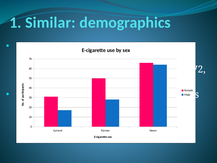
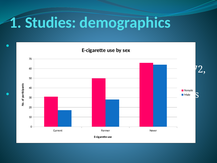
Similar: Similar -> Studies
